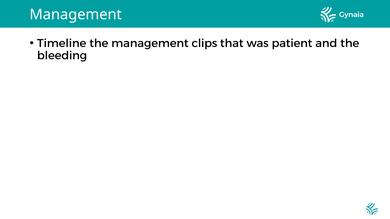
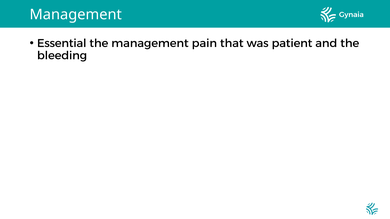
Timeline: Timeline -> Essential
clips: clips -> pain
